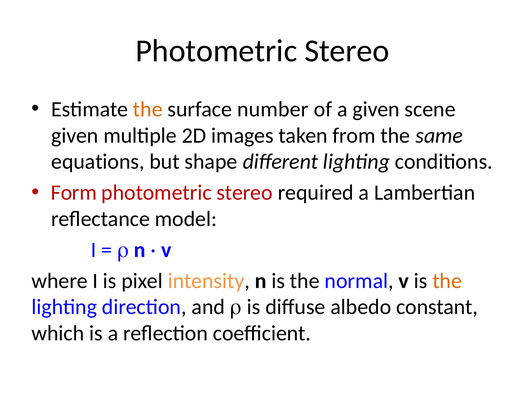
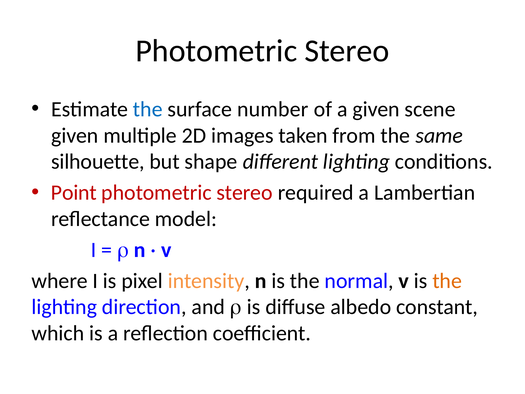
the at (148, 109) colour: orange -> blue
equations: equations -> silhouette
Form: Form -> Point
